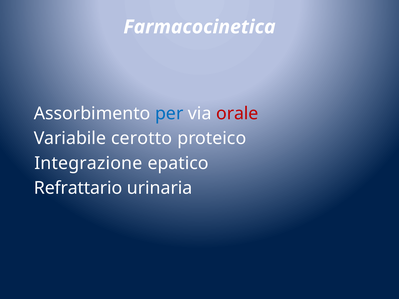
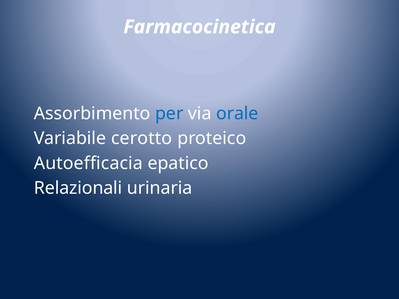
orale colour: red -> blue
Integrazione: Integrazione -> Autoefficacia
Refrattario: Refrattario -> Relazionali
